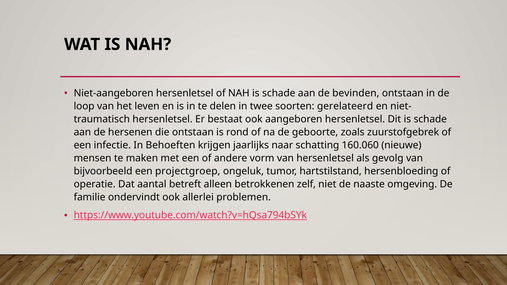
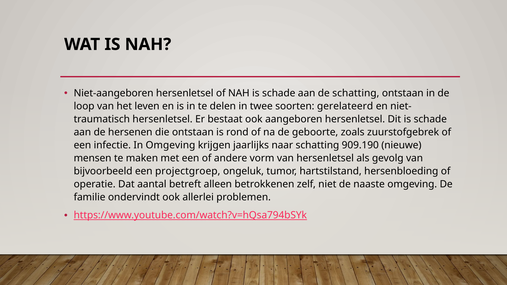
de bevinden: bevinden -> schatting
In Behoeften: Behoeften -> Omgeving
160.060: 160.060 -> 909.190
